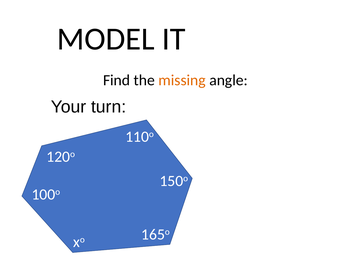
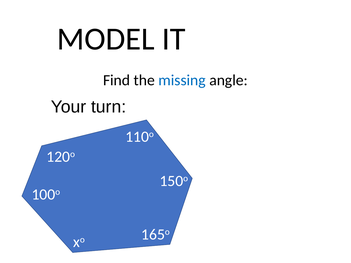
missing colour: orange -> blue
